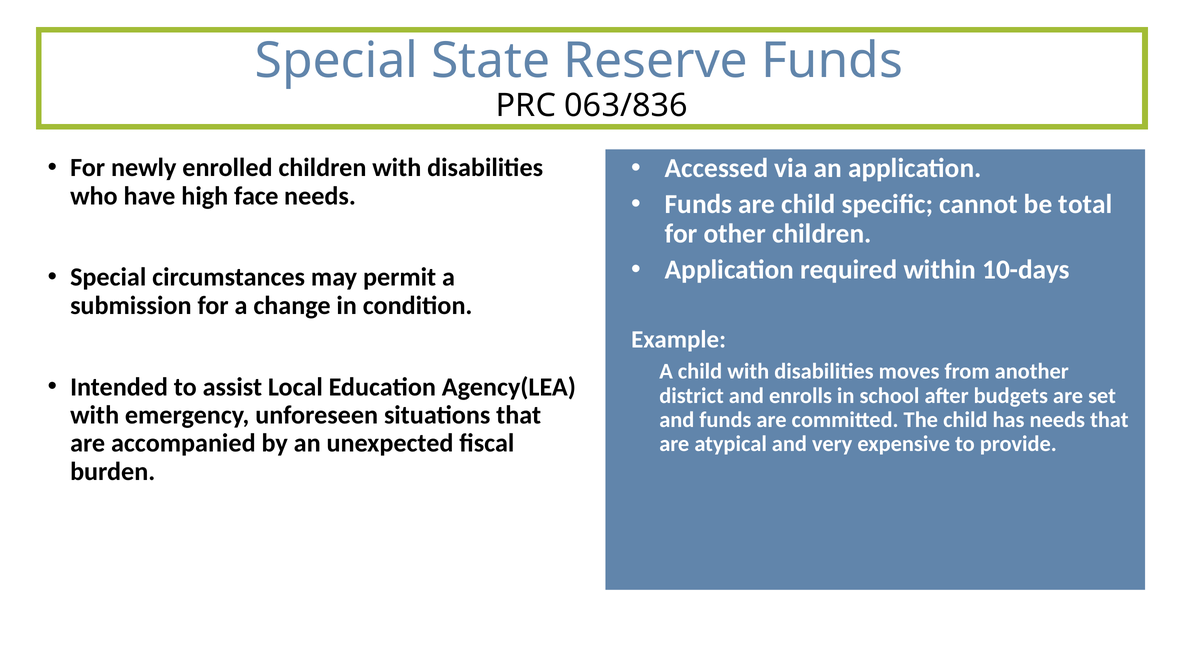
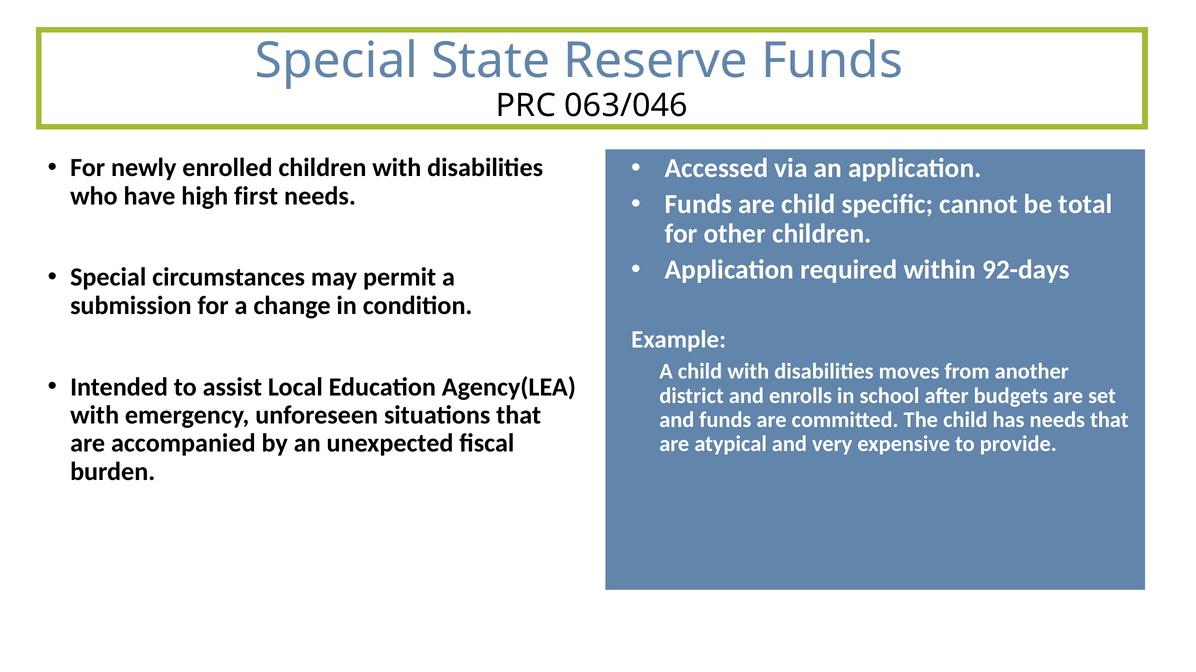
063/836: 063/836 -> 063/046
face: face -> first
10-days: 10-days -> 92-days
